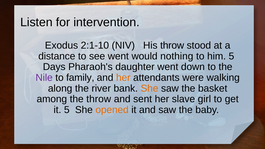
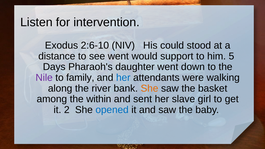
2:1-10: 2:1-10 -> 2:6-10
His throw: throw -> could
nothing: nothing -> support
her at (123, 78) colour: orange -> blue
the throw: throw -> within
it 5: 5 -> 2
opened colour: orange -> blue
